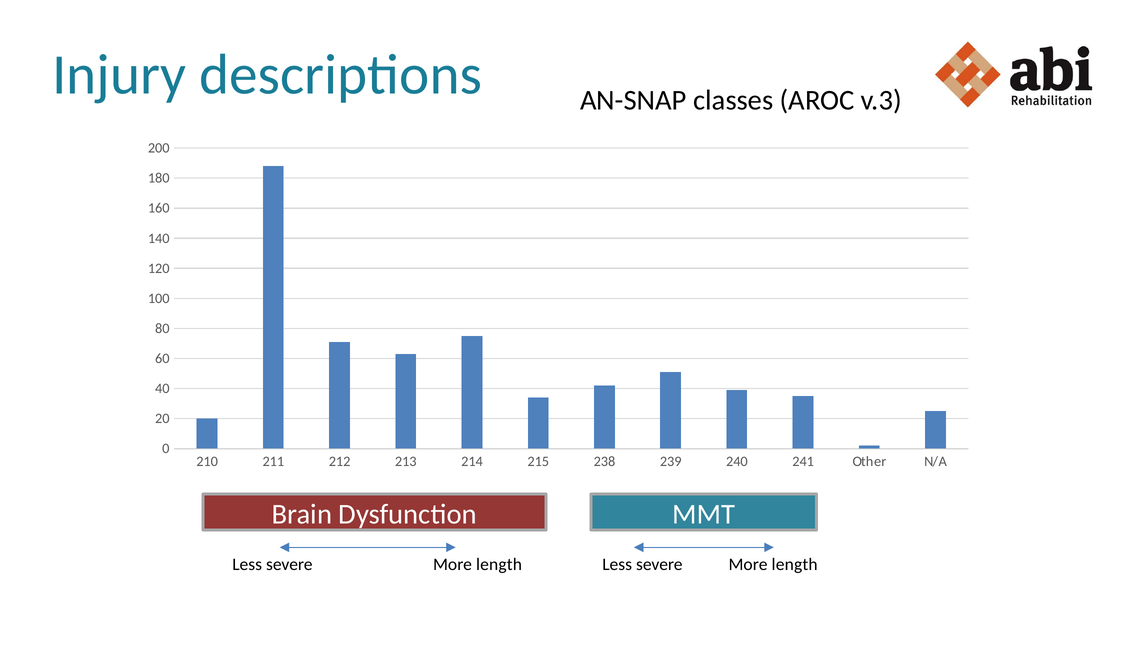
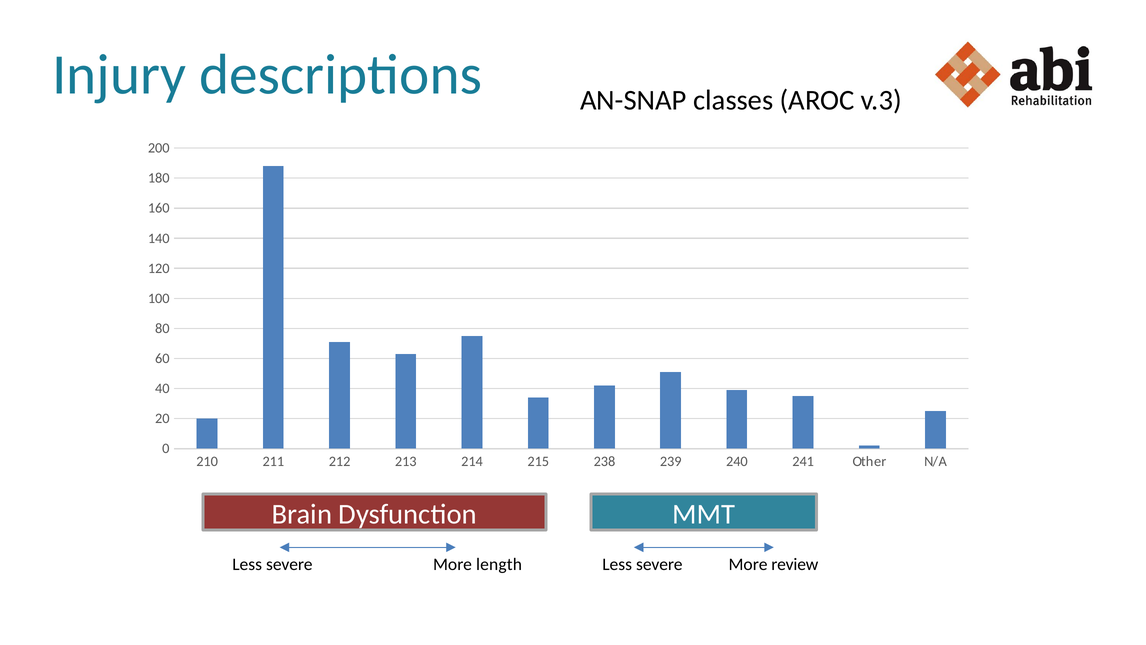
length at (795, 564): length -> review
